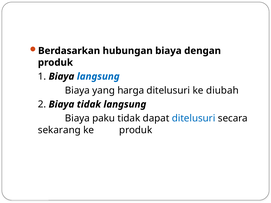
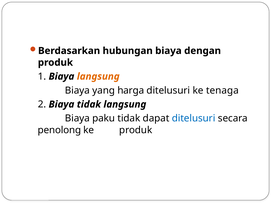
langsung at (98, 77) colour: blue -> orange
diubah: diubah -> tenaga
sekarang: sekarang -> penolong
